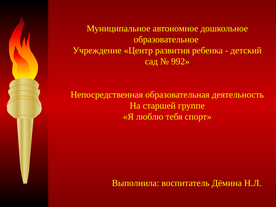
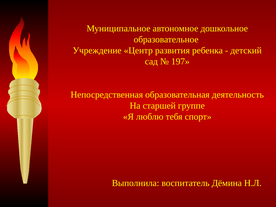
992: 992 -> 197
